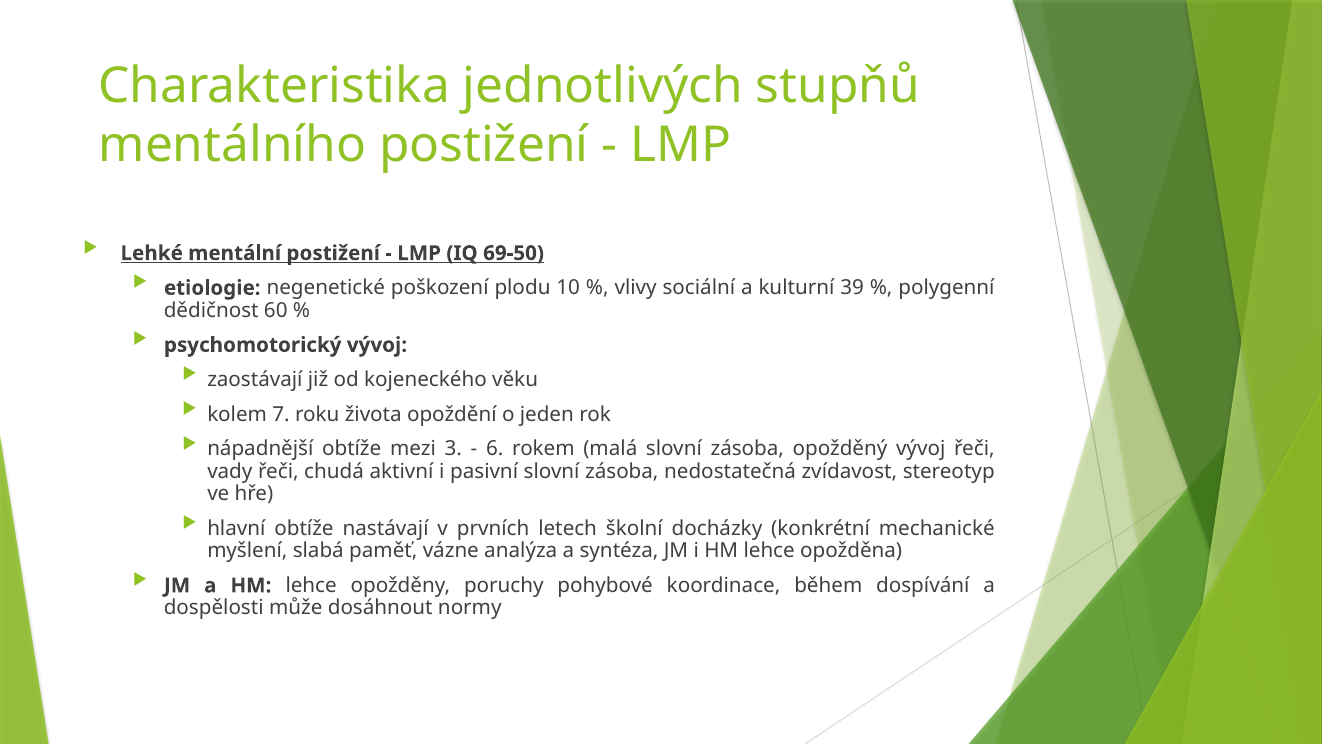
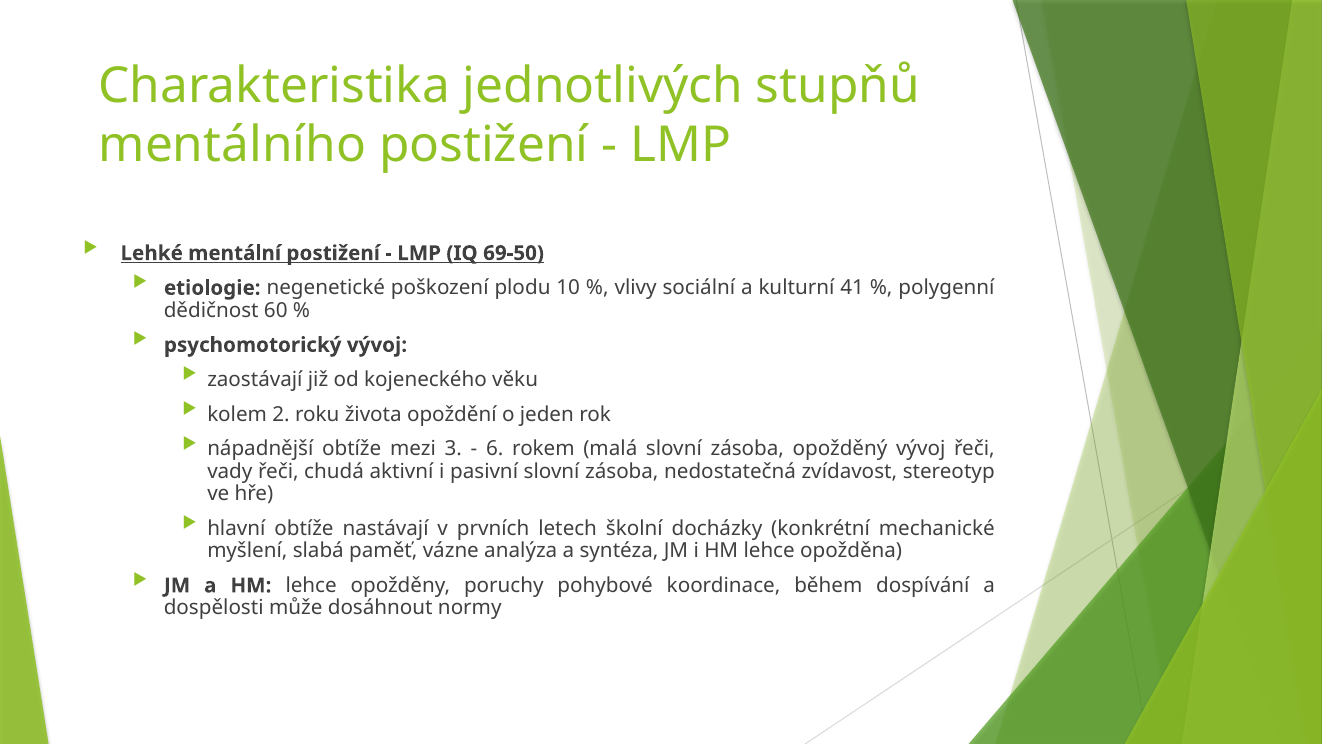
39: 39 -> 41
7: 7 -> 2
